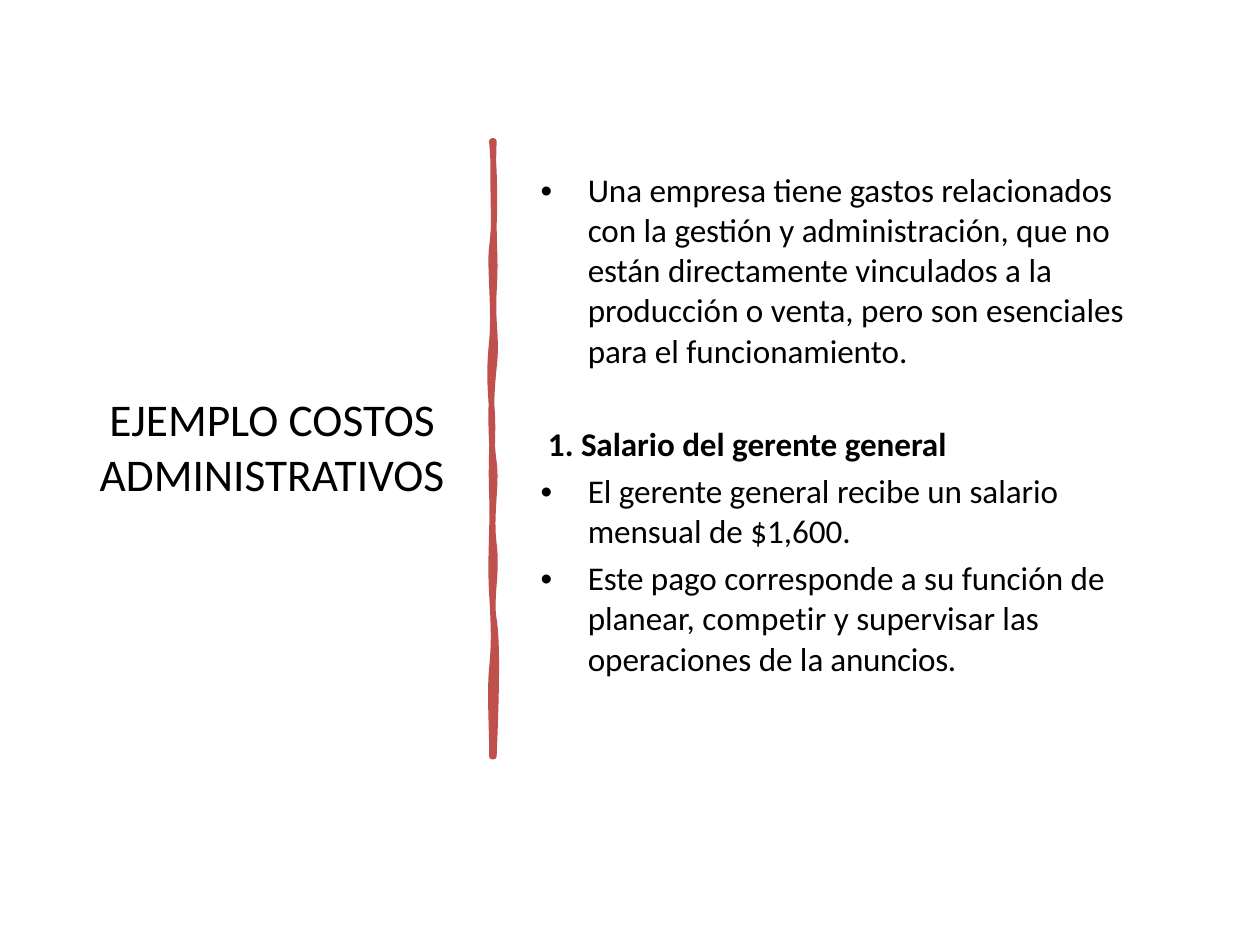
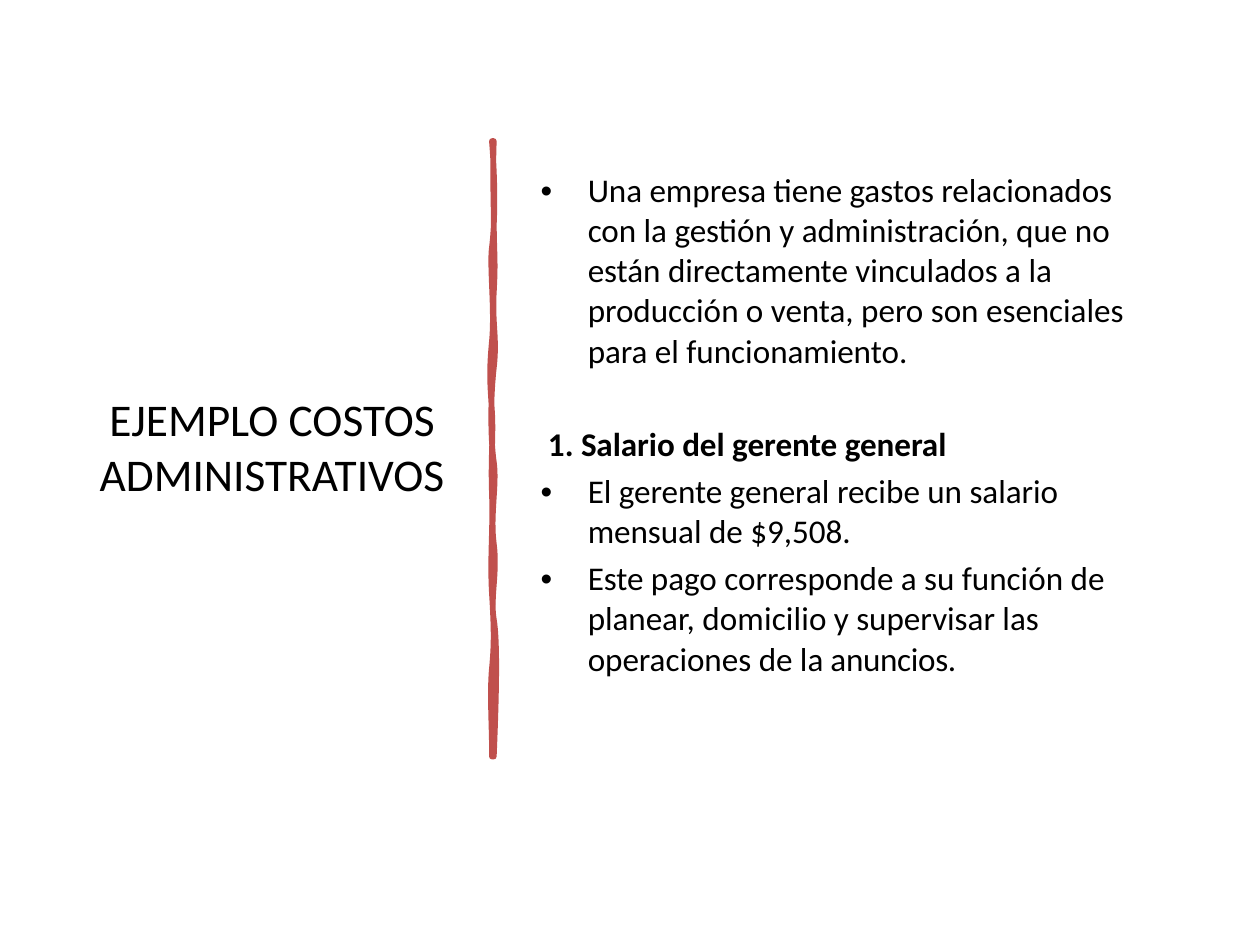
$1,600: $1,600 -> $9,508
competir: competir -> domicilio
